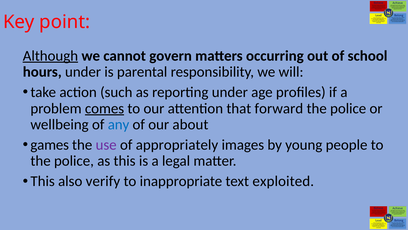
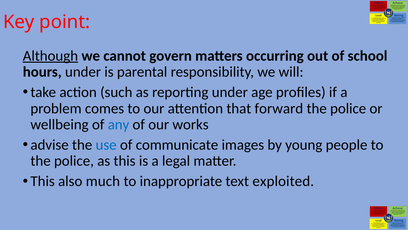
comes underline: present -> none
about: about -> works
games: games -> advise
use colour: purple -> blue
appropriately: appropriately -> communicate
verify: verify -> much
